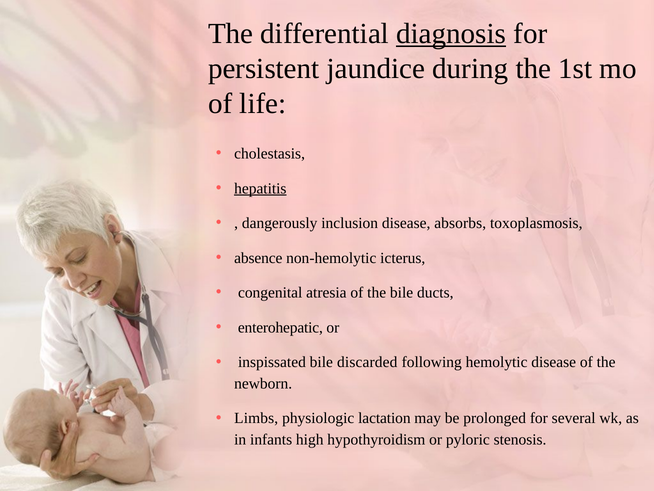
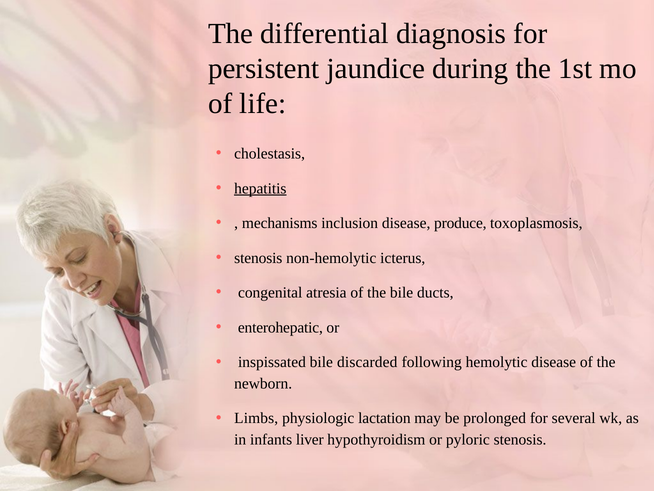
diagnosis underline: present -> none
dangerously: dangerously -> mechanisms
absorbs: absorbs -> produce
absence at (258, 258): absence -> stenosis
high: high -> liver
